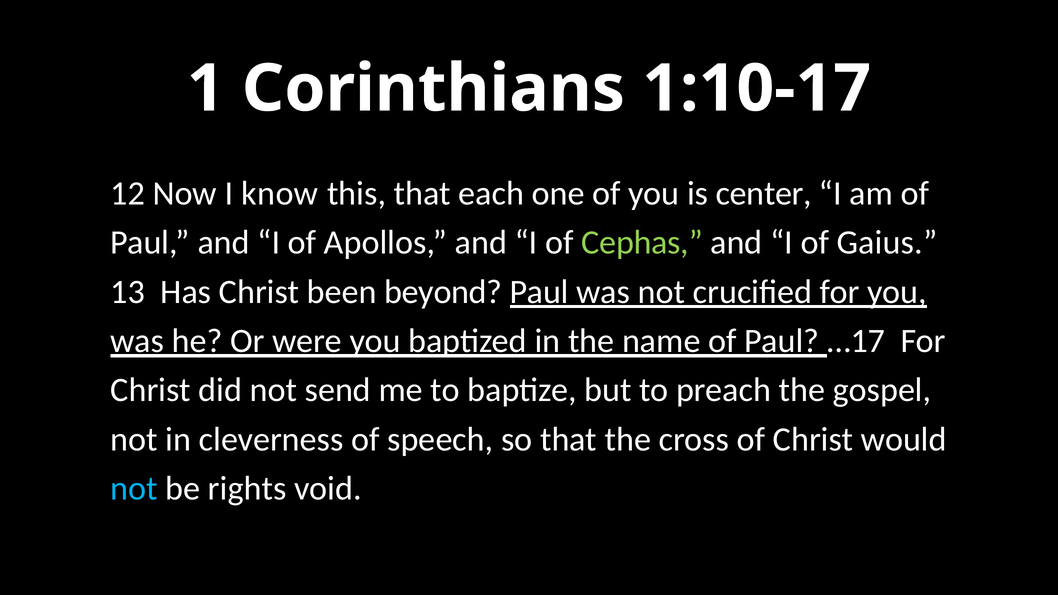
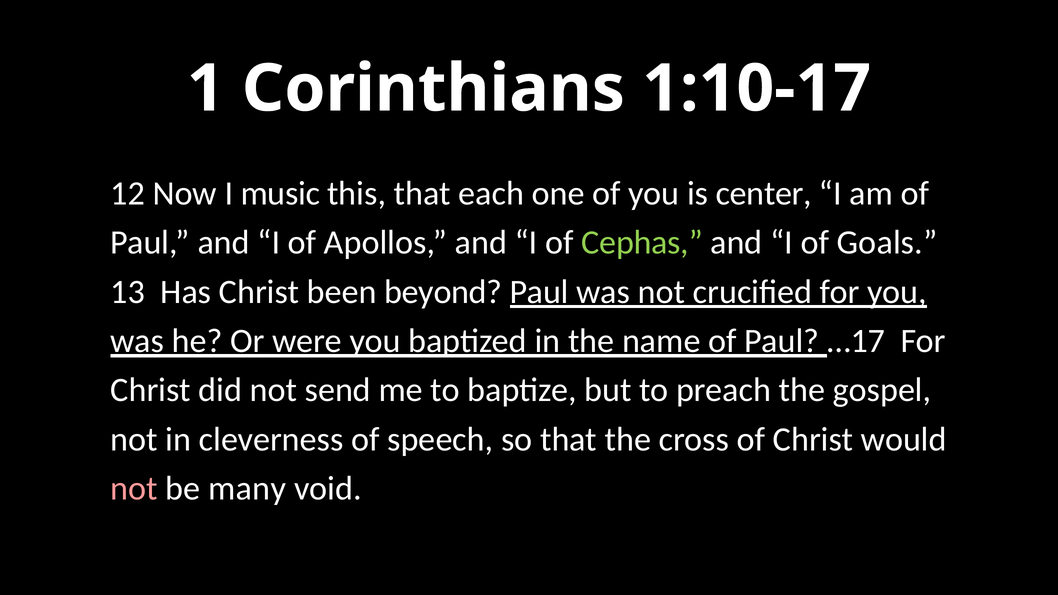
know: know -> music
Gaius: Gaius -> Goals
not at (134, 489) colour: light blue -> pink
rights: rights -> many
